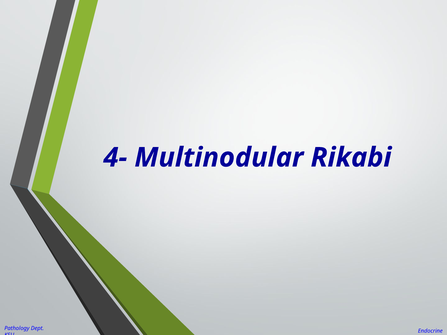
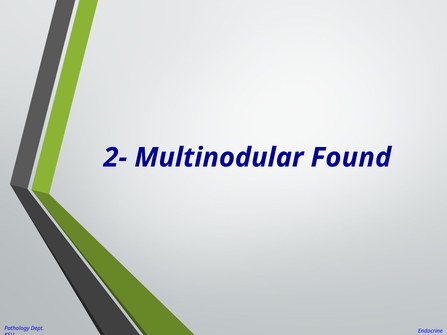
4-: 4- -> 2-
Rikabi: Rikabi -> Found
